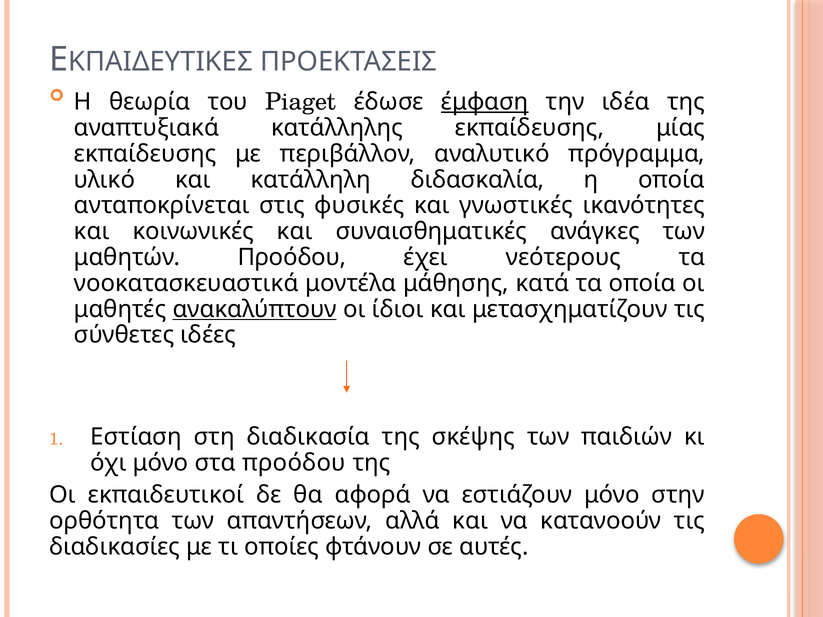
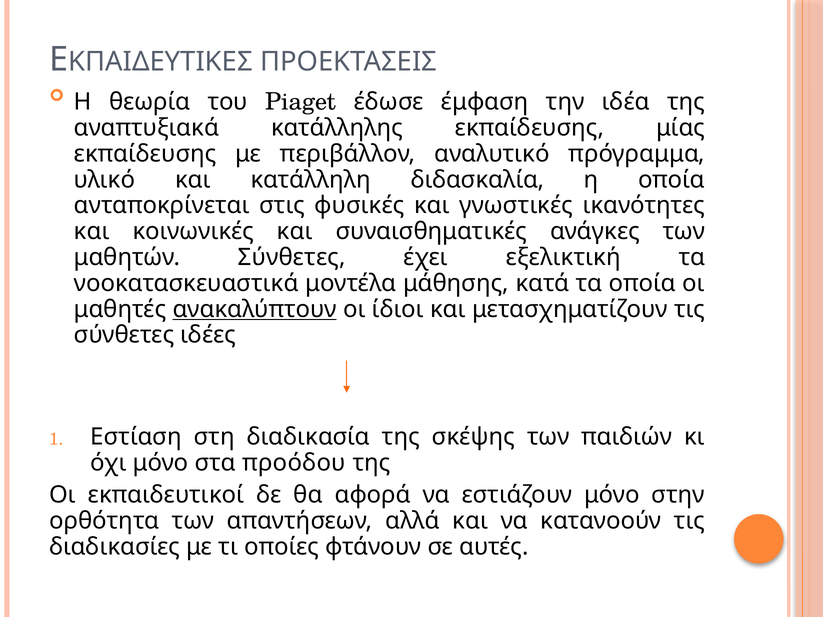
έμφαση underline: present -> none
μαθητών Προόδου: Προόδου -> Σύνθετες
νεότερους: νεότερους -> εξελικτική
